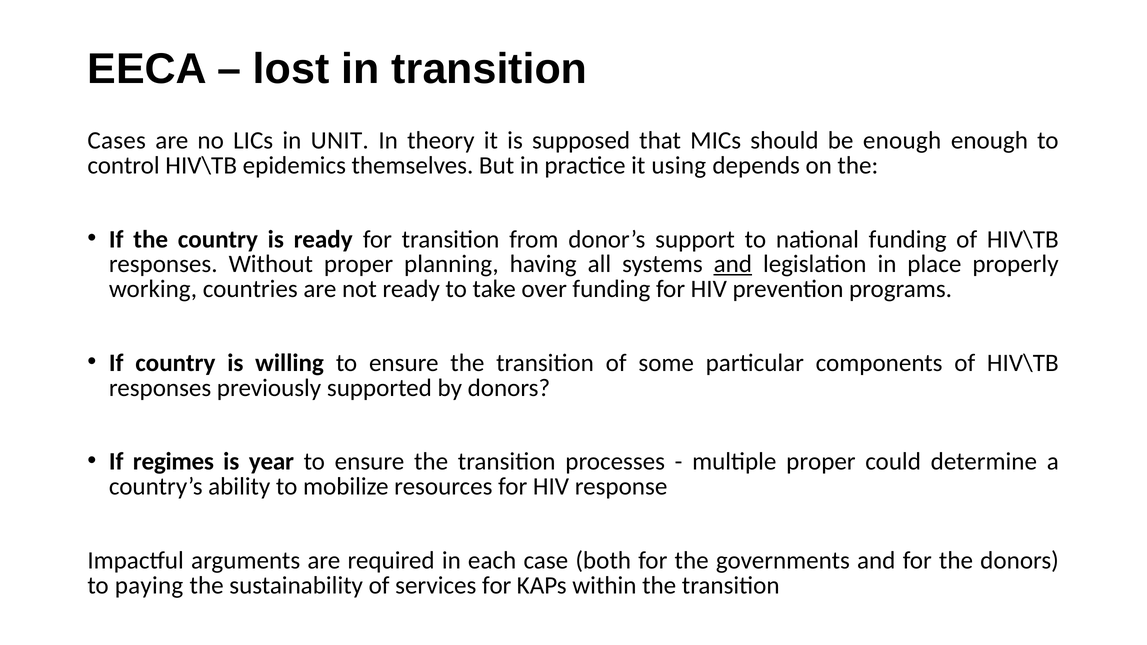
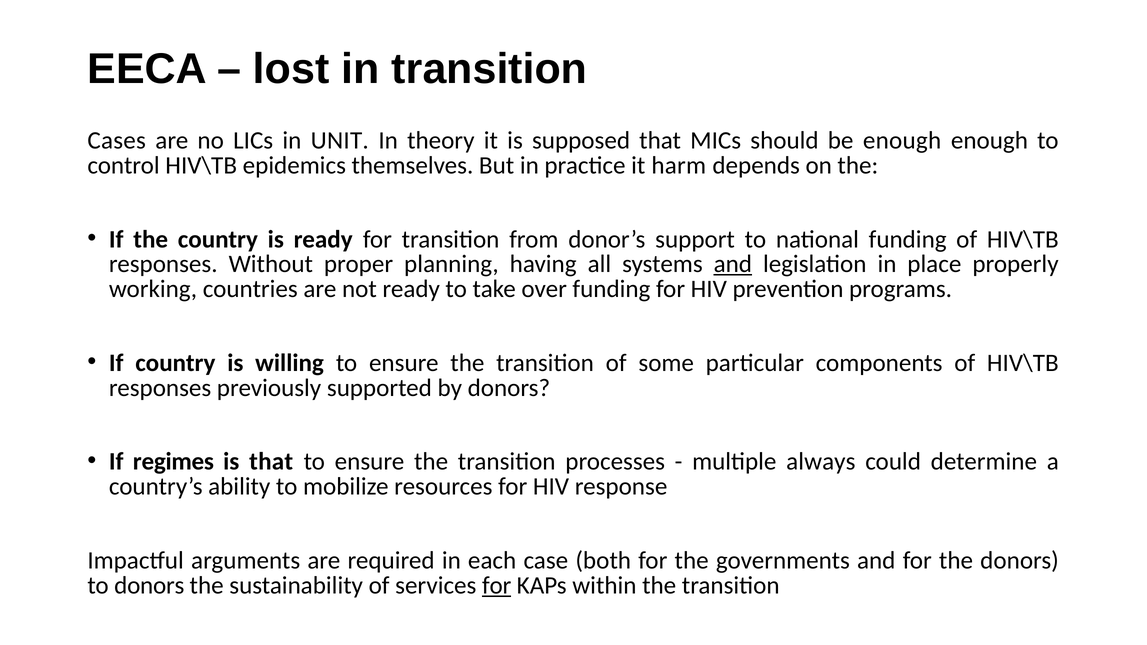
using: using -> harm
is year: year -> that
multiple proper: proper -> always
to paying: paying -> donors
for at (497, 585) underline: none -> present
